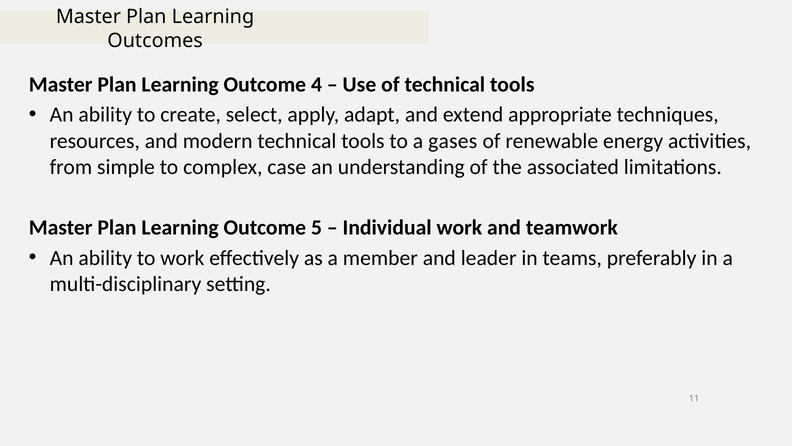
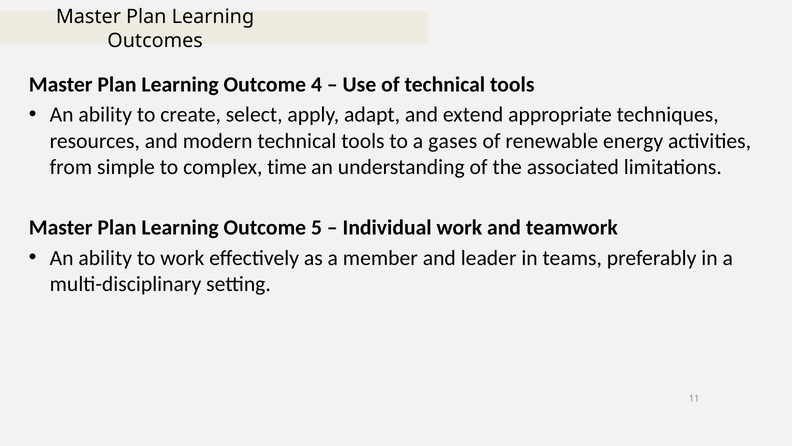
case: case -> time
